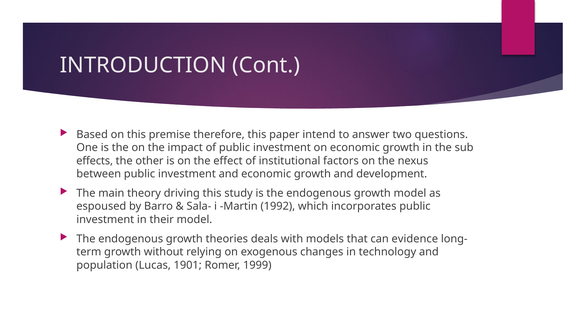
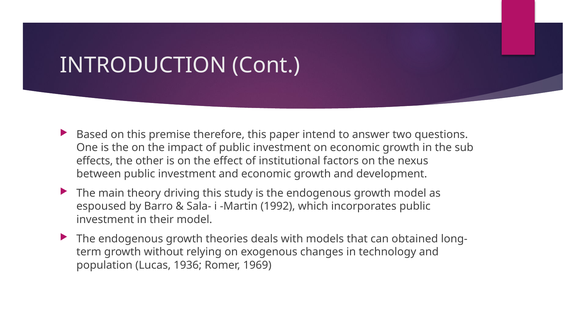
evidence: evidence -> obtained
1901: 1901 -> 1936
1999: 1999 -> 1969
